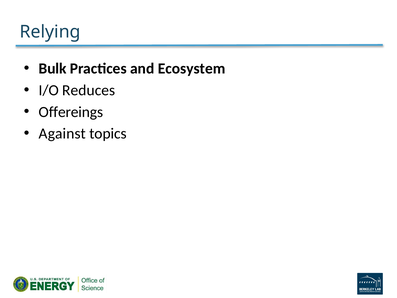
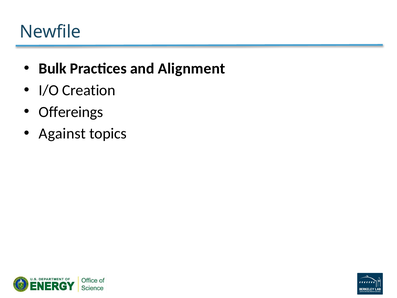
Relying: Relying -> Newfile
Ecosystem: Ecosystem -> Alignment
Reduces: Reduces -> Creation
